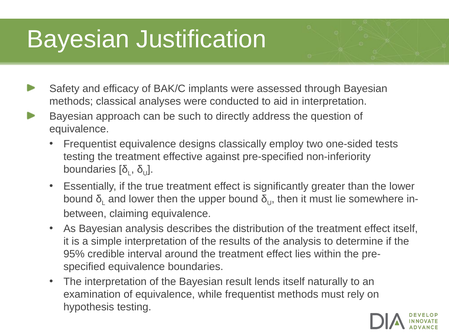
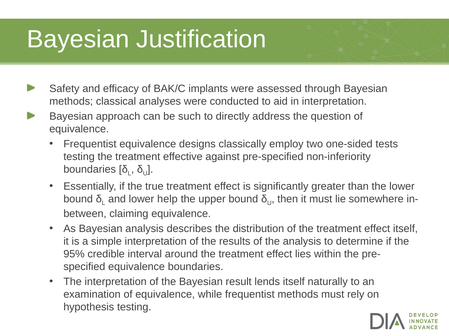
lower then: then -> help
